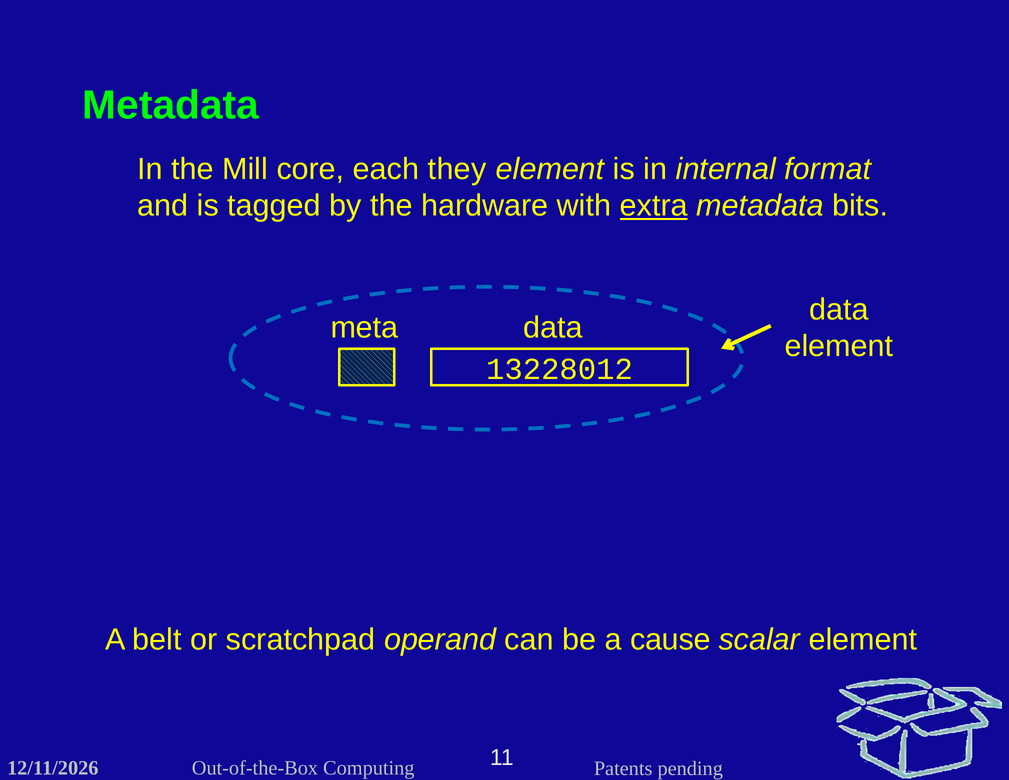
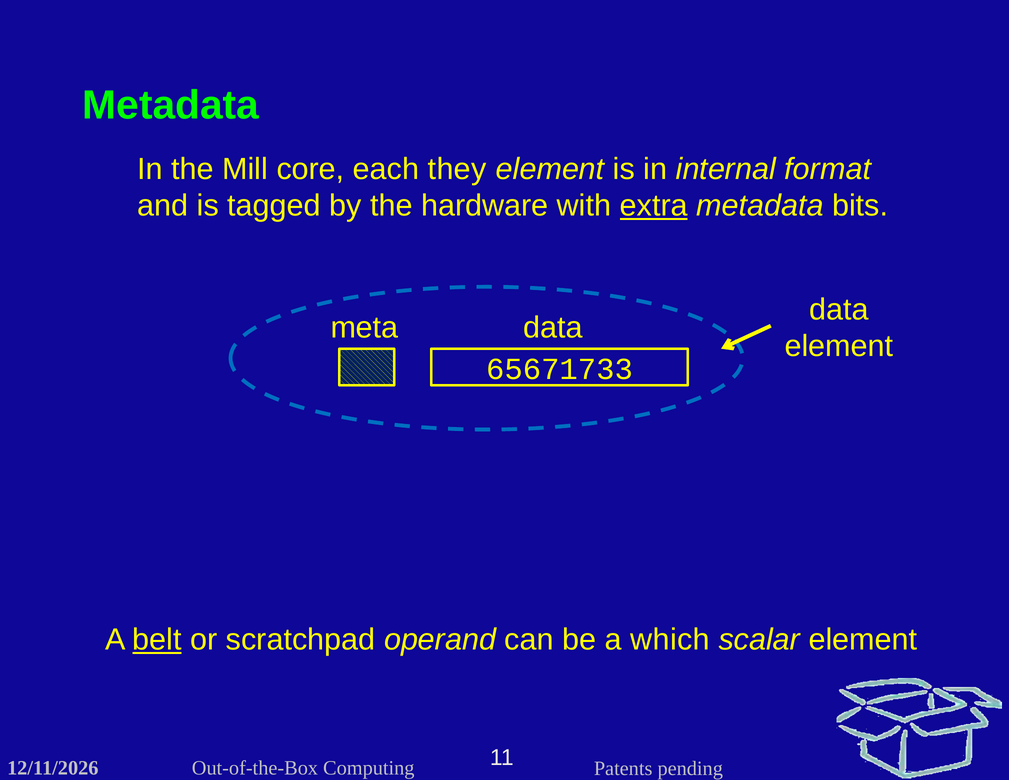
13228012: 13228012 -> 65671733
belt underline: none -> present
cause: cause -> which
